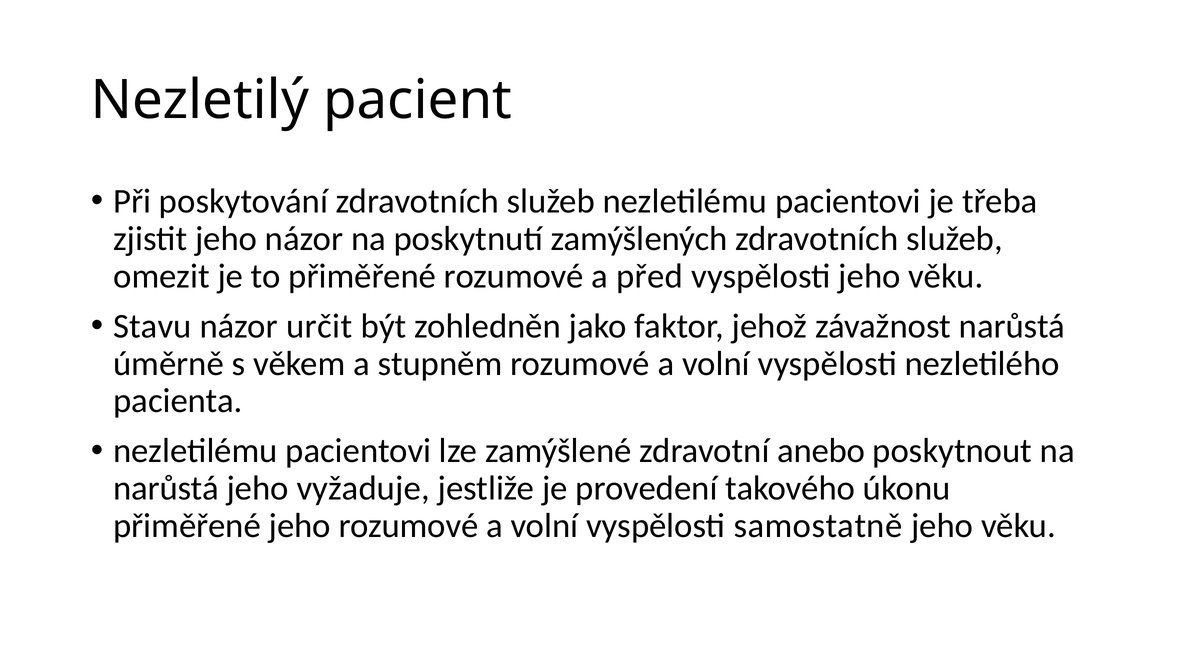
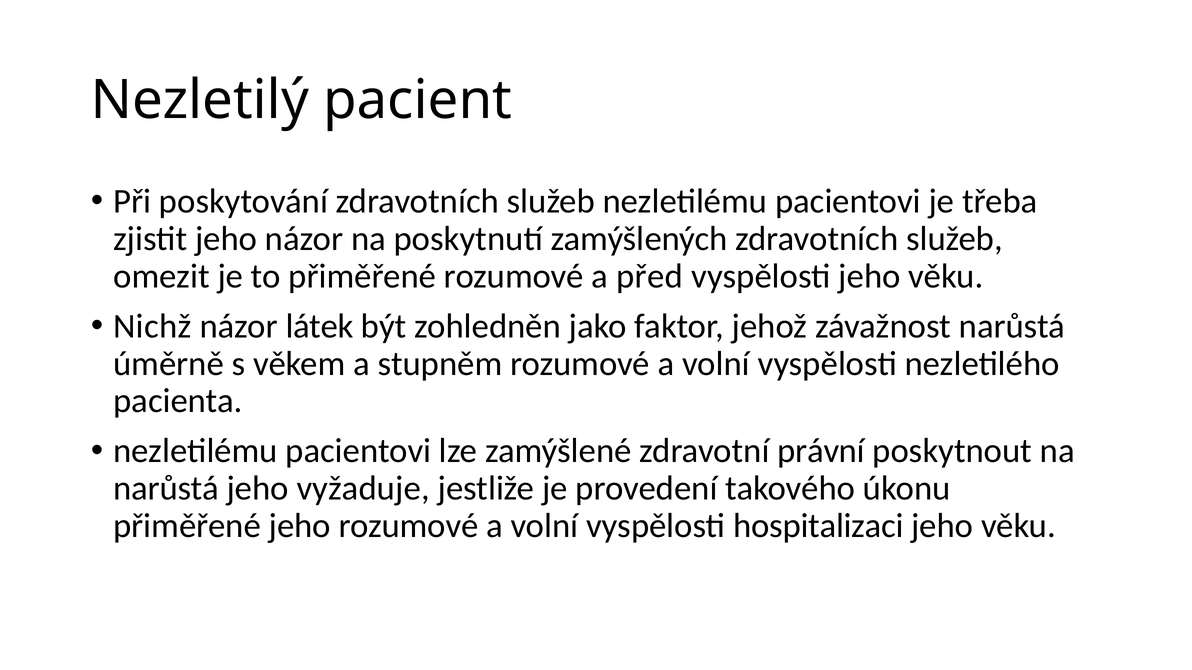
Stavu: Stavu -> Nichž
určit: určit -> látek
anebo: anebo -> právní
samostatně: samostatně -> hospitalizaci
